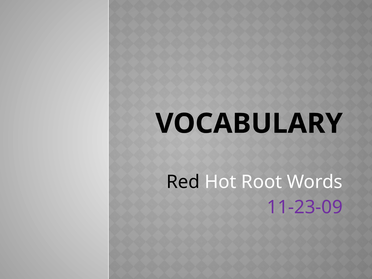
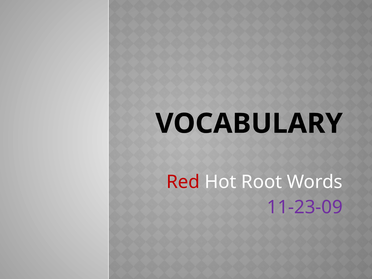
Red colour: black -> red
